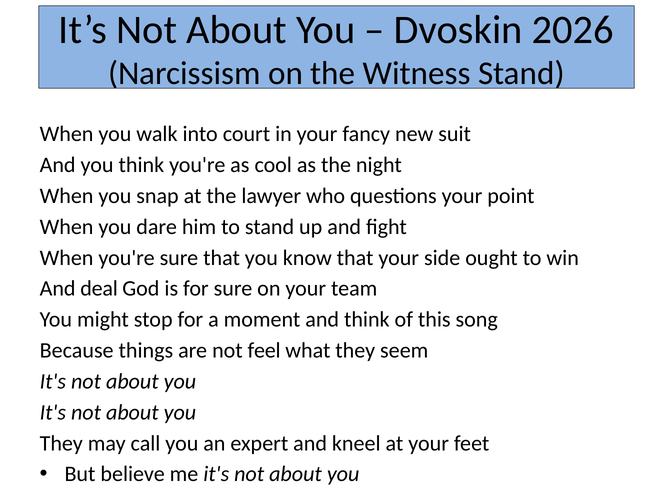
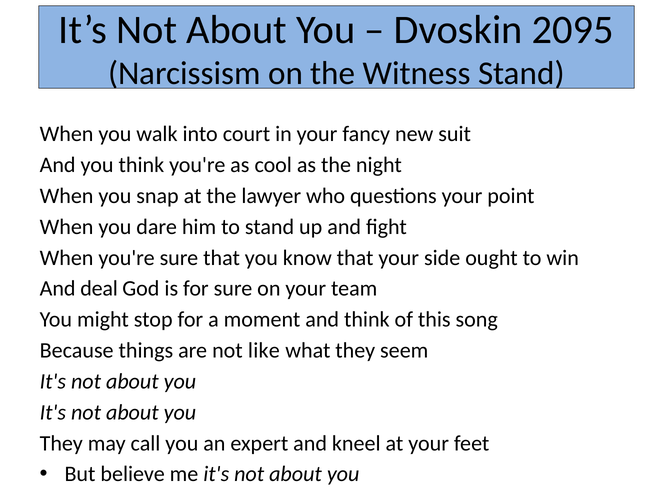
2026: 2026 -> 2095
feel: feel -> like
